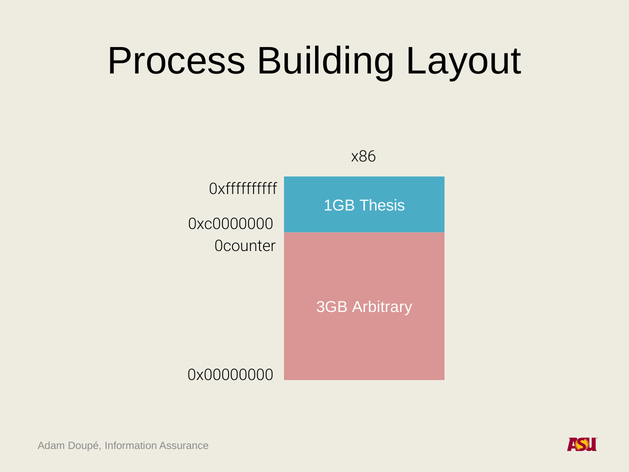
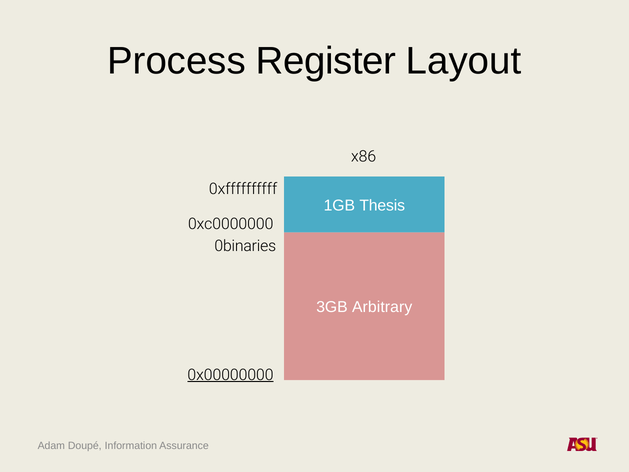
Building: Building -> Register
0counter: 0counter -> 0binaries
0x00000000 underline: none -> present
